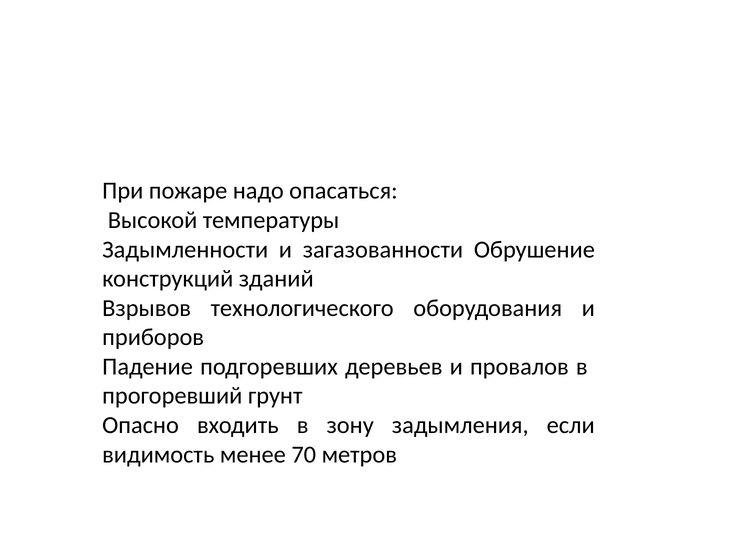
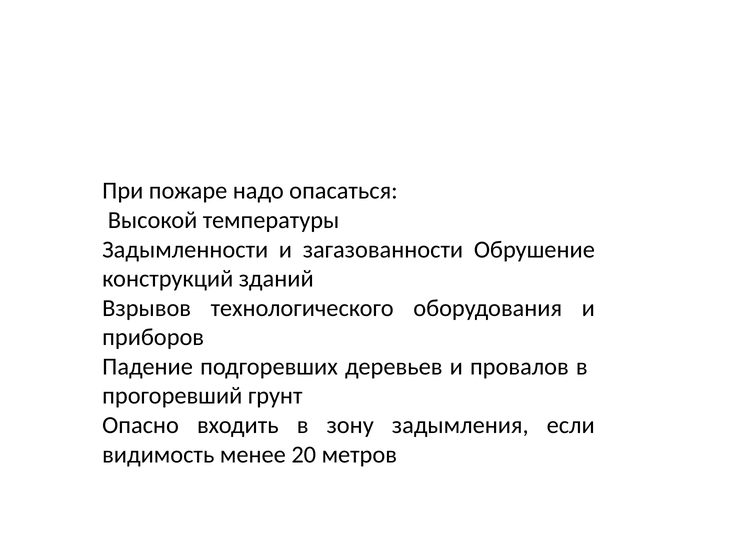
70: 70 -> 20
